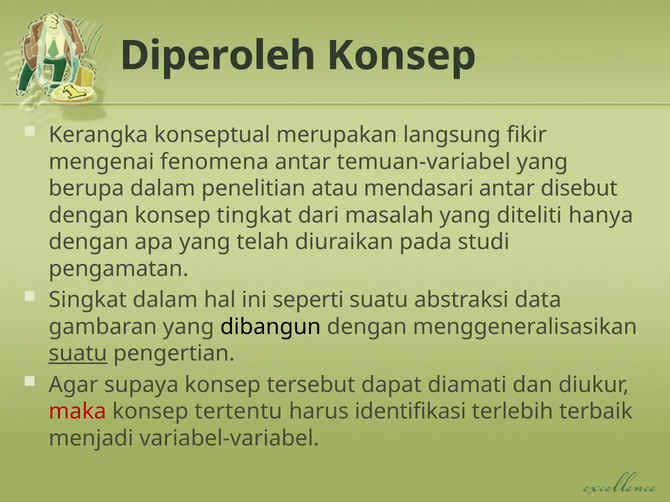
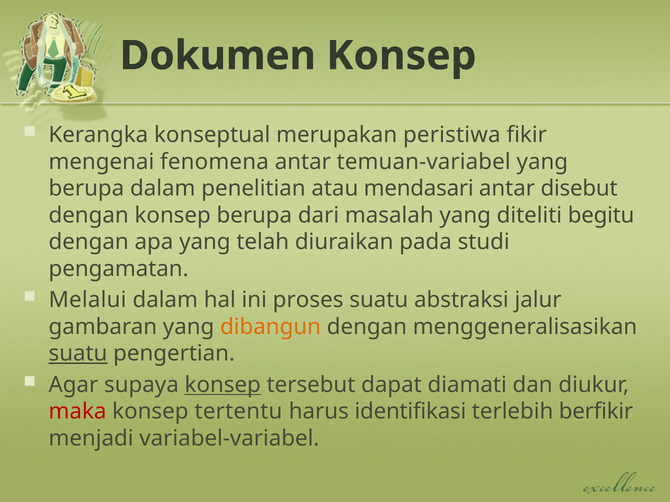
Diperoleh: Diperoleh -> Dokumen
langsung: langsung -> peristiwa
konsep tingkat: tingkat -> berupa
hanya: hanya -> begitu
Singkat: Singkat -> Melalui
seperti: seperti -> proses
data: data -> jalur
dibangun colour: black -> orange
konsep at (223, 385) underline: none -> present
terbaik: terbaik -> berfikir
